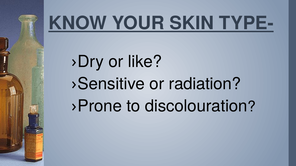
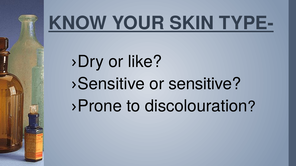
or radiation: radiation -> sensitive
